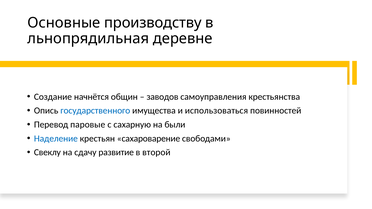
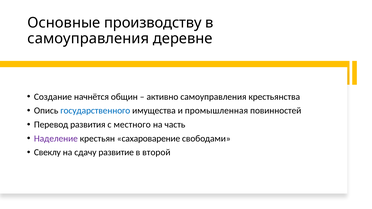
льнопрядильная at (88, 39): льнопрядильная -> самоуправления
заводов: заводов -> активно
использоваться: использоваться -> промышленная
паровые: паровые -> развития
сахарную: сахарную -> местного
были: были -> часть
Наделение colour: blue -> purple
